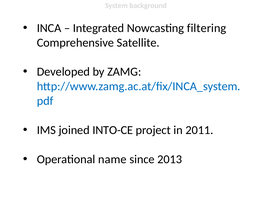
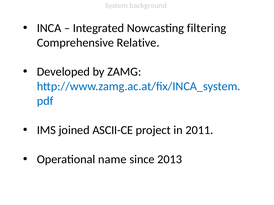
Satellite: Satellite -> Relative
INTO-CE: INTO-CE -> ASCII-CE
